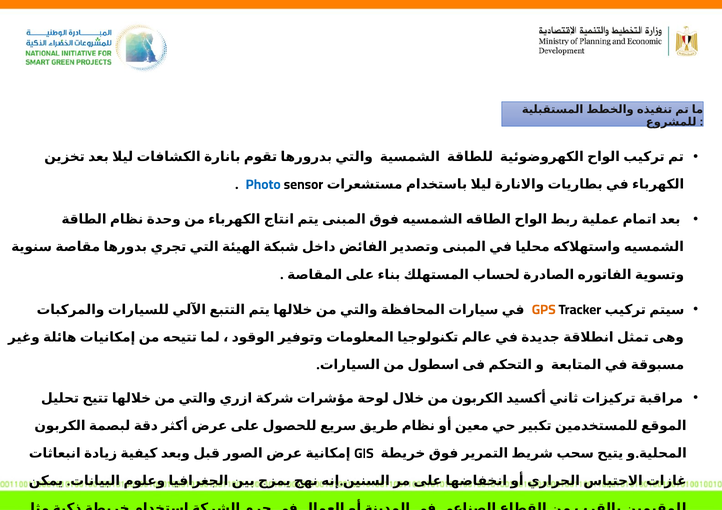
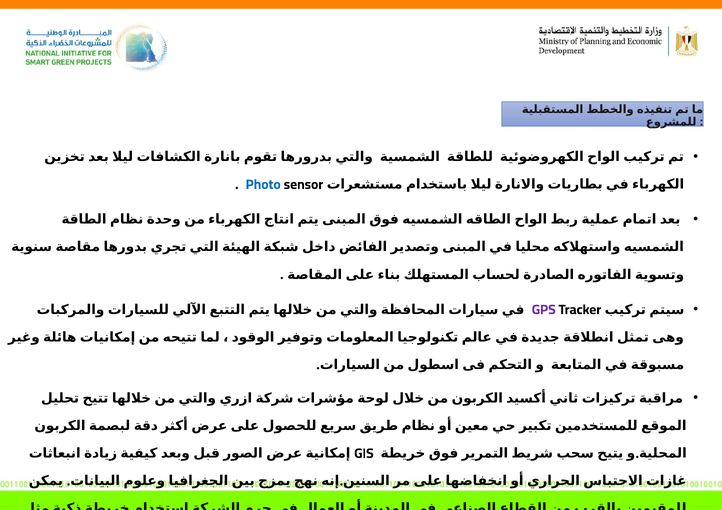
GPS colour: orange -> purple
